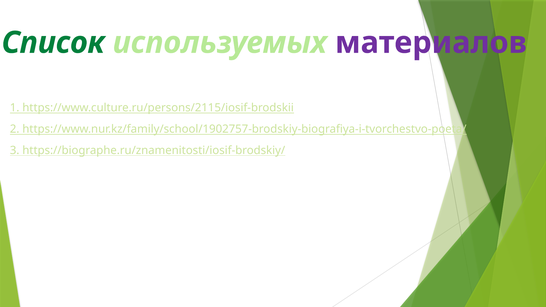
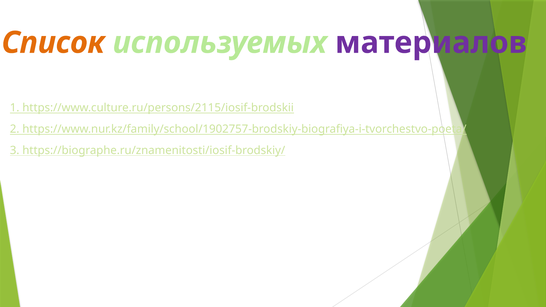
Список colour: green -> orange
